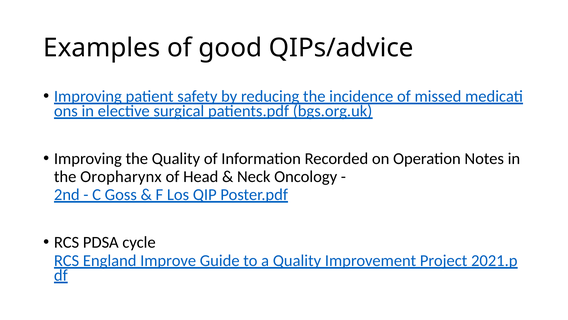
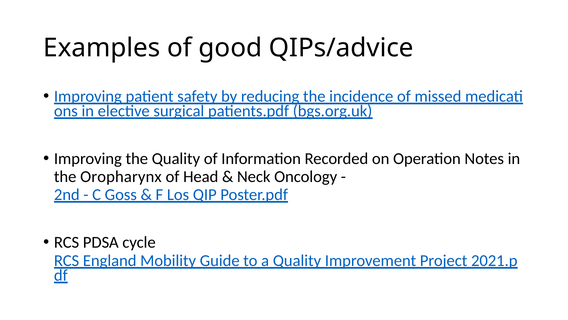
Improve: Improve -> Mobility
